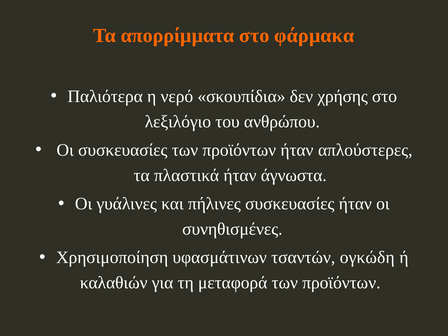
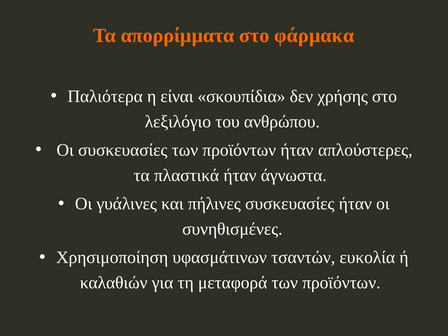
νερό: νερό -> είναι
ογκώδη: ογκώδη -> ευκολία
